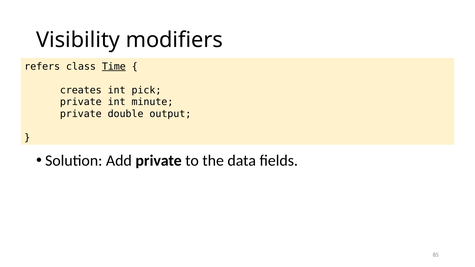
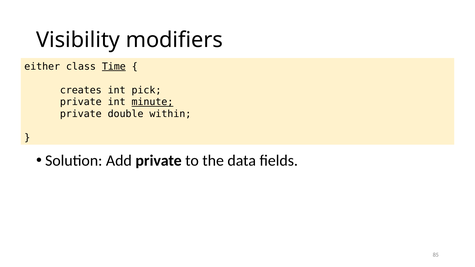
refers: refers -> either
minute underline: none -> present
output: output -> within
